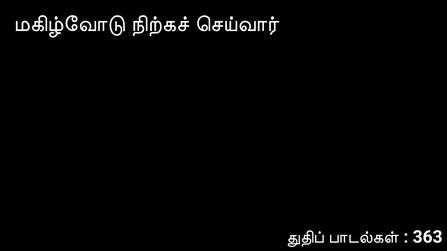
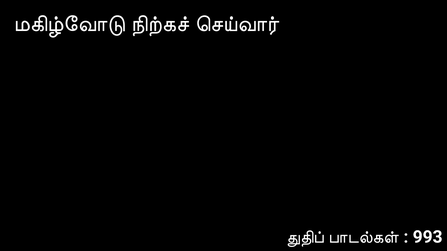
363: 363 -> 993
